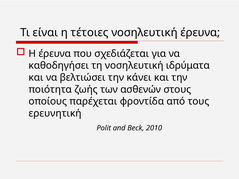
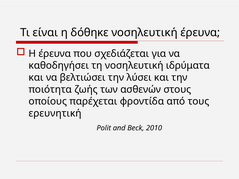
τέτοιες: τέτοιες -> δόθηκε
κάνει: κάνει -> λύσει
